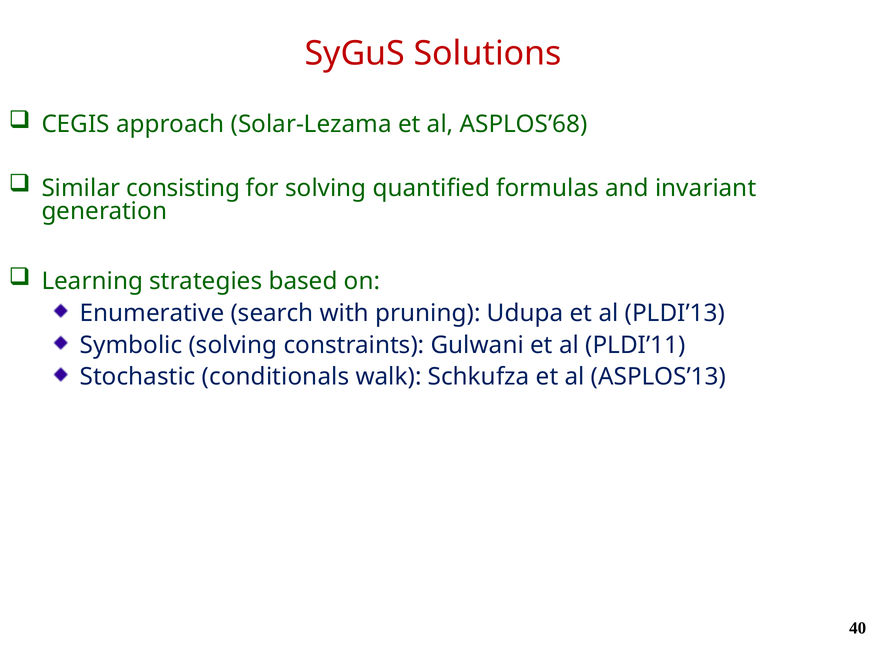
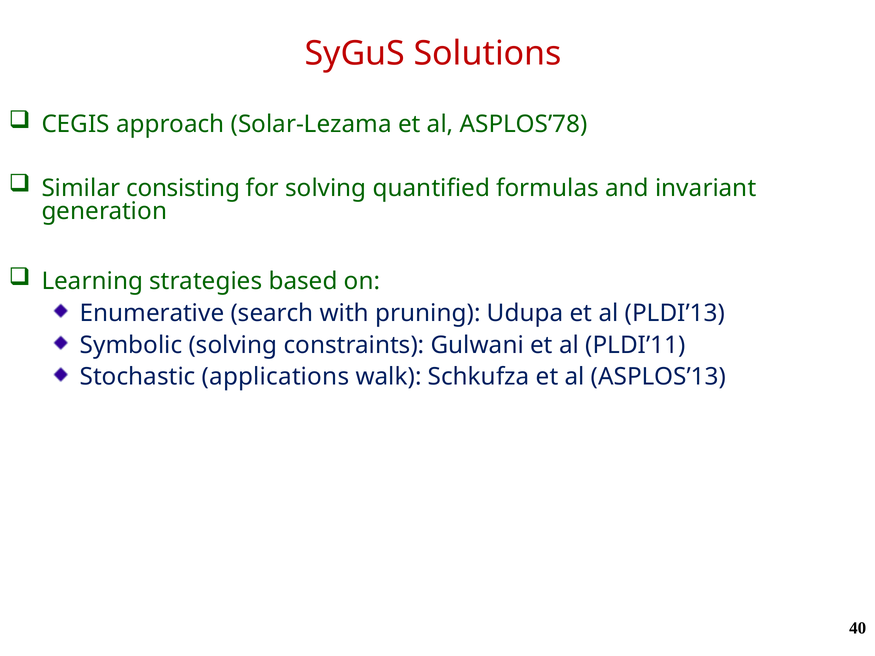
ASPLOS’68: ASPLOS’68 -> ASPLOS’78
conditionals: conditionals -> applications
